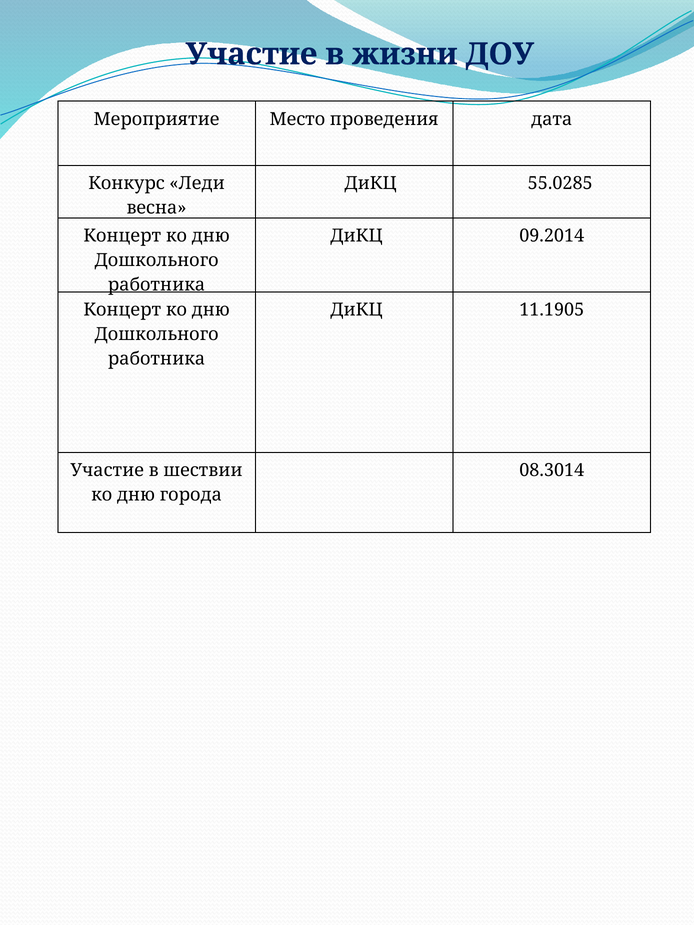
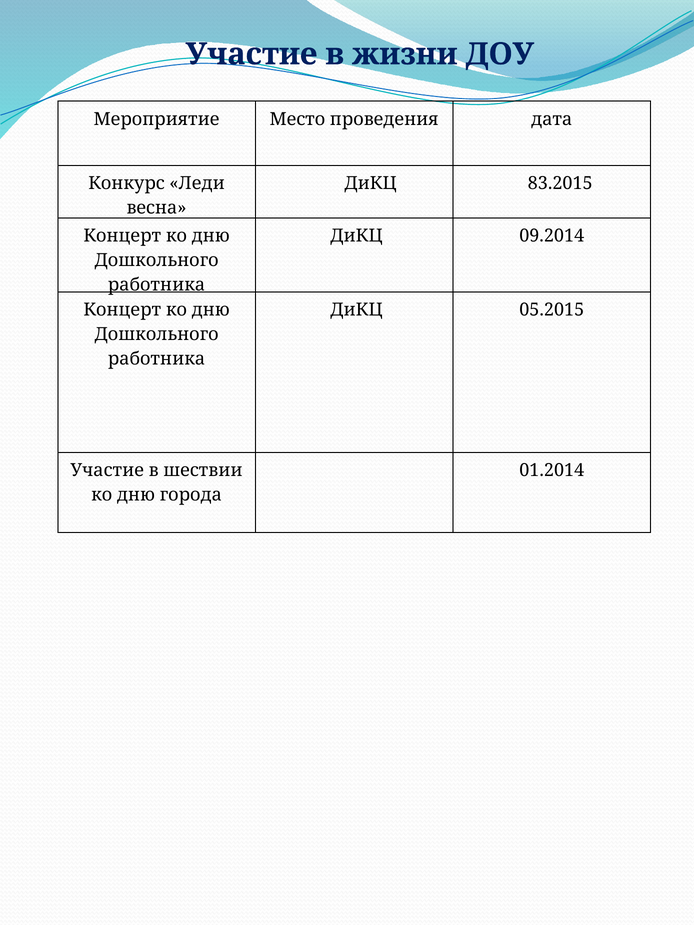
55.0285: 55.0285 -> 83.2015
11.1905: 11.1905 -> 05.2015
08.3014: 08.3014 -> 01.2014
